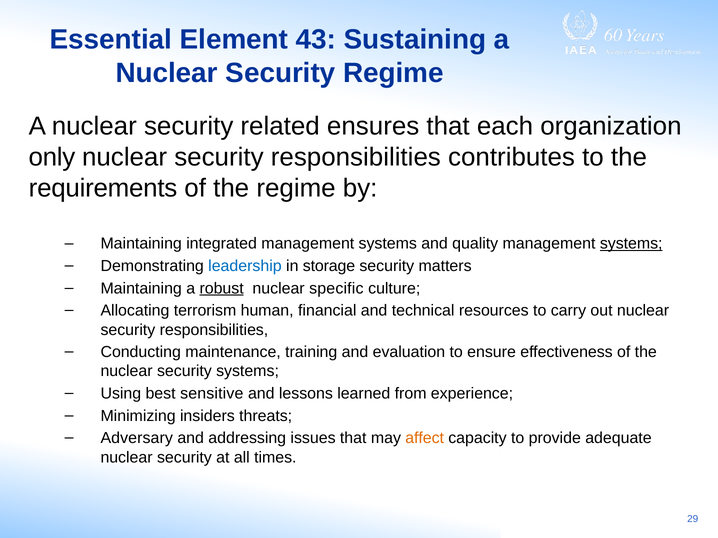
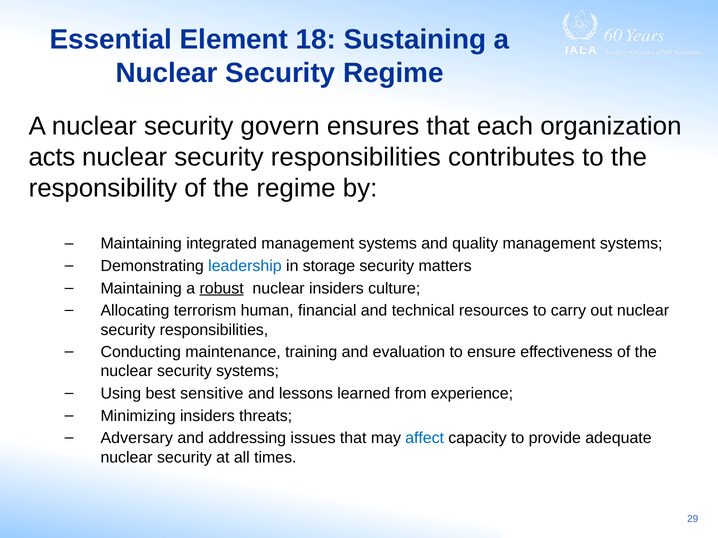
43: 43 -> 18
related: related -> govern
only: only -> acts
requirements: requirements -> responsibility
systems at (631, 244) underline: present -> none
nuclear specific: specific -> insiders
affect colour: orange -> blue
